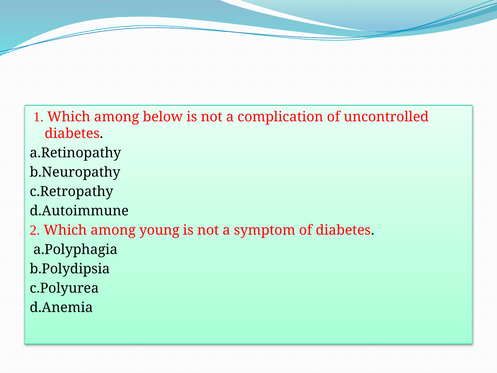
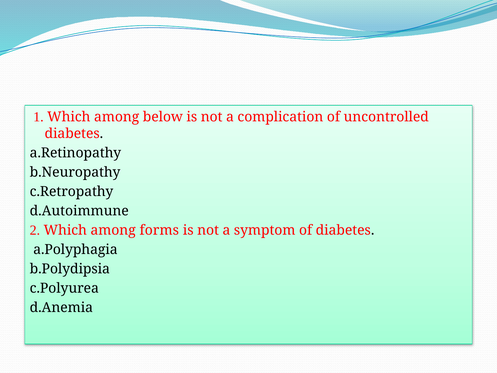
young: young -> forms
